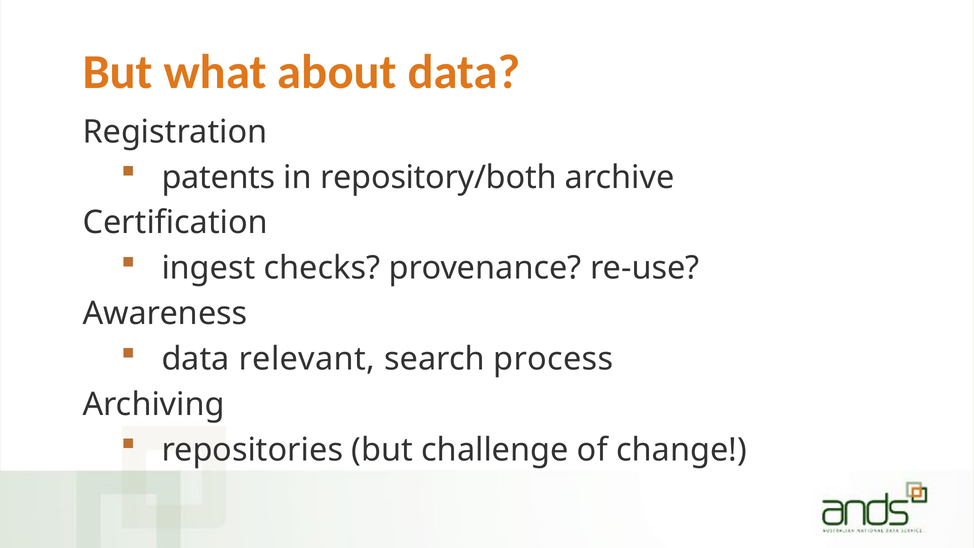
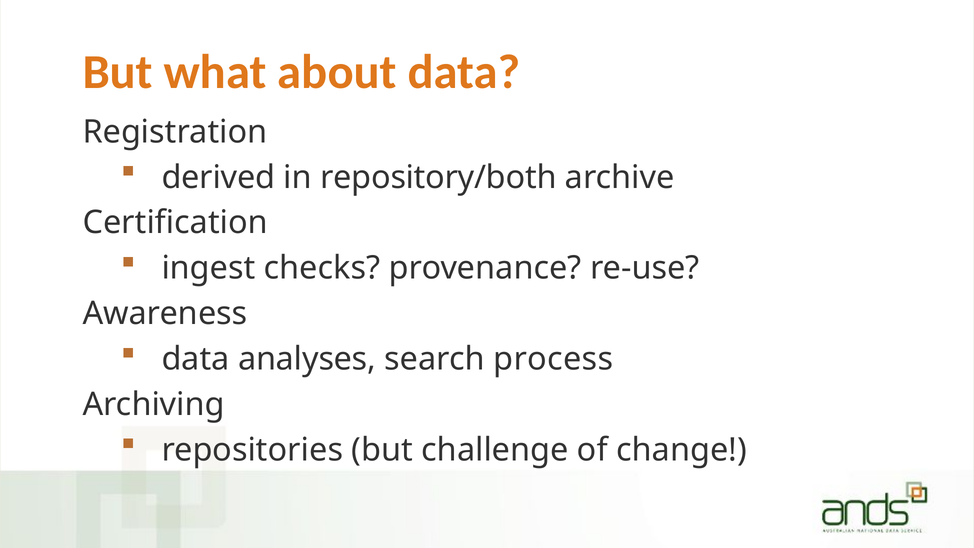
patents: patents -> derived
relevant: relevant -> analyses
